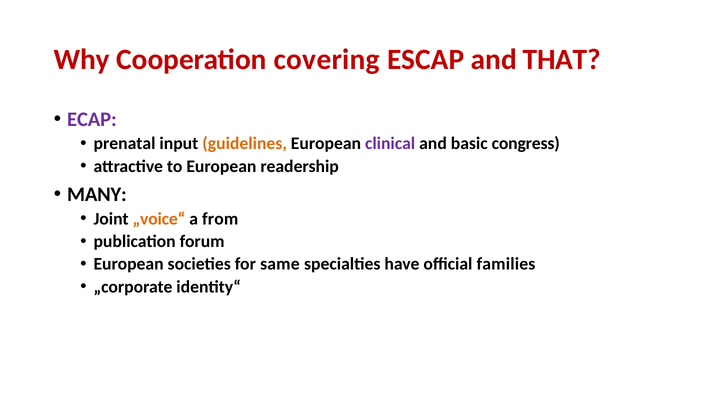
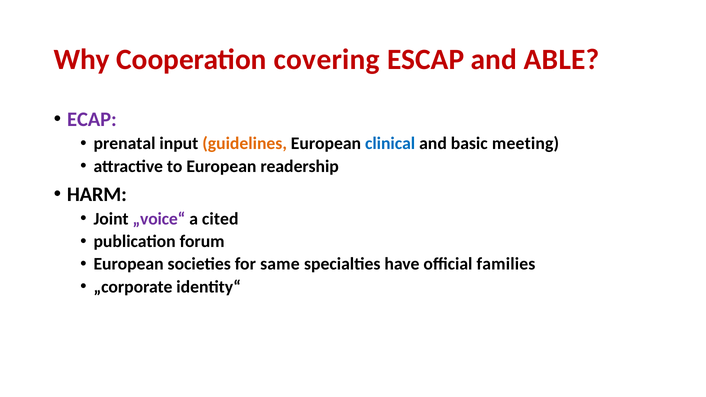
THAT: THAT -> ABLE
clinical colour: purple -> blue
congress: congress -> meeting
MANY: MANY -> HARM
„voice“ colour: orange -> purple
from: from -> cited
